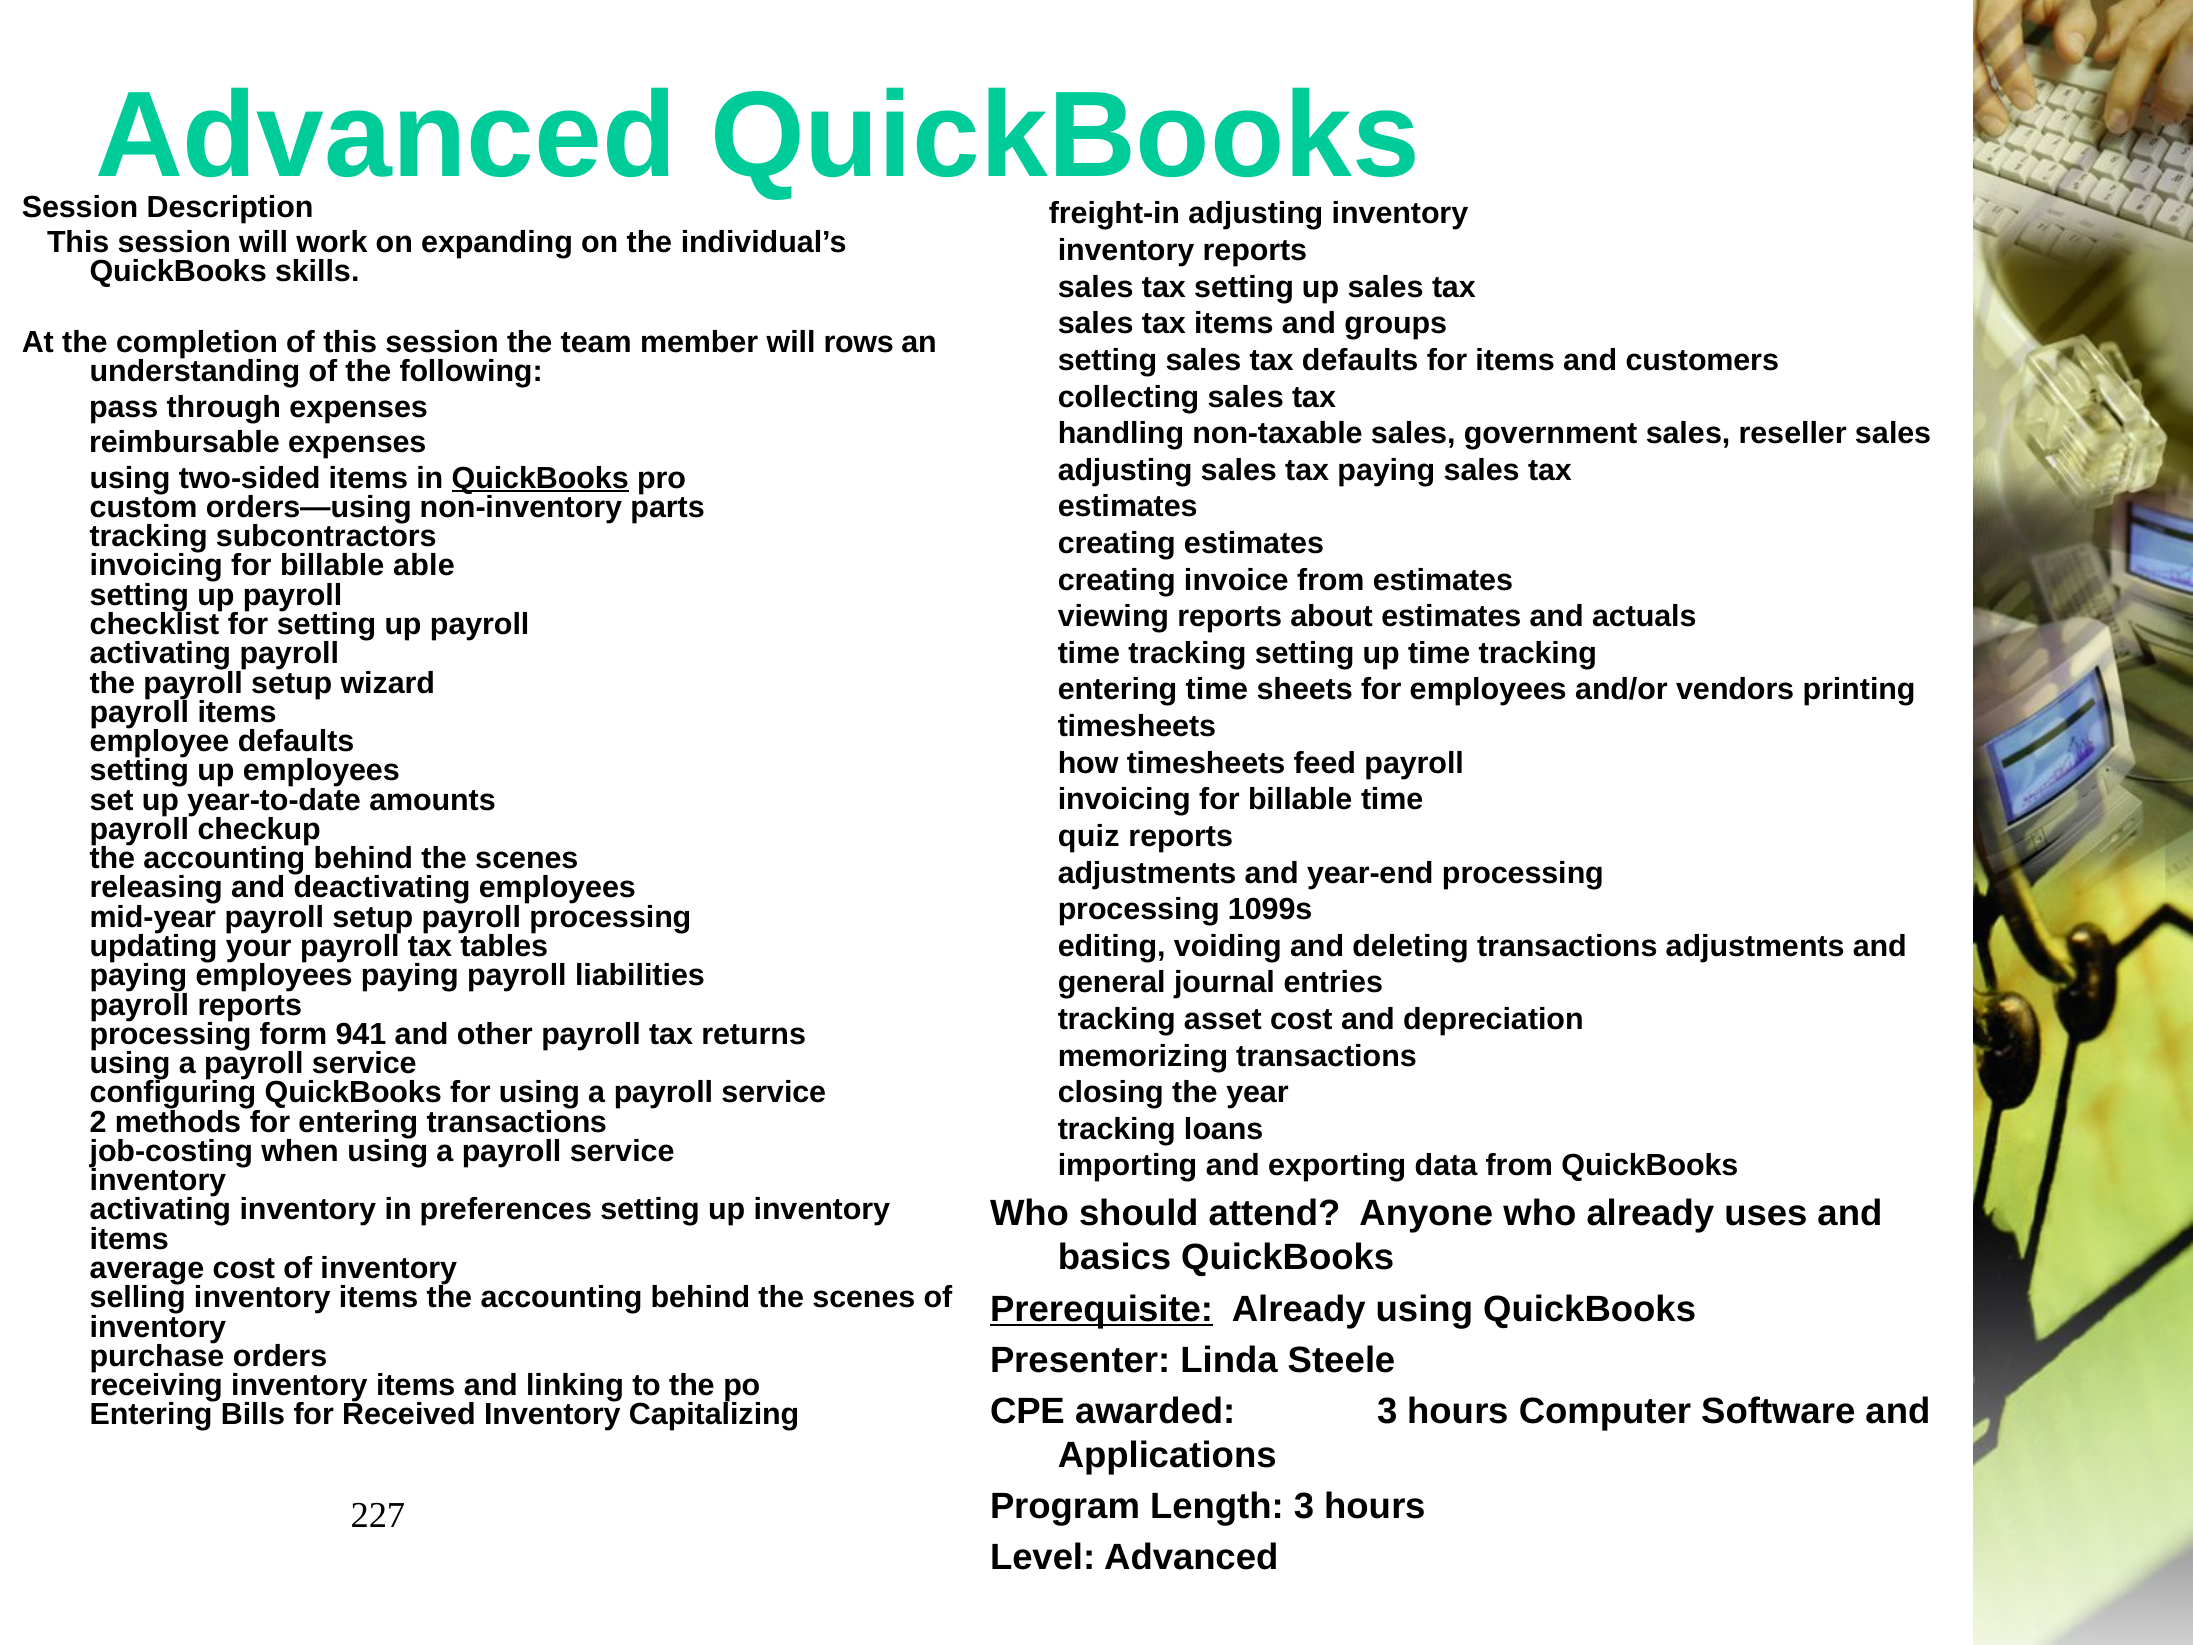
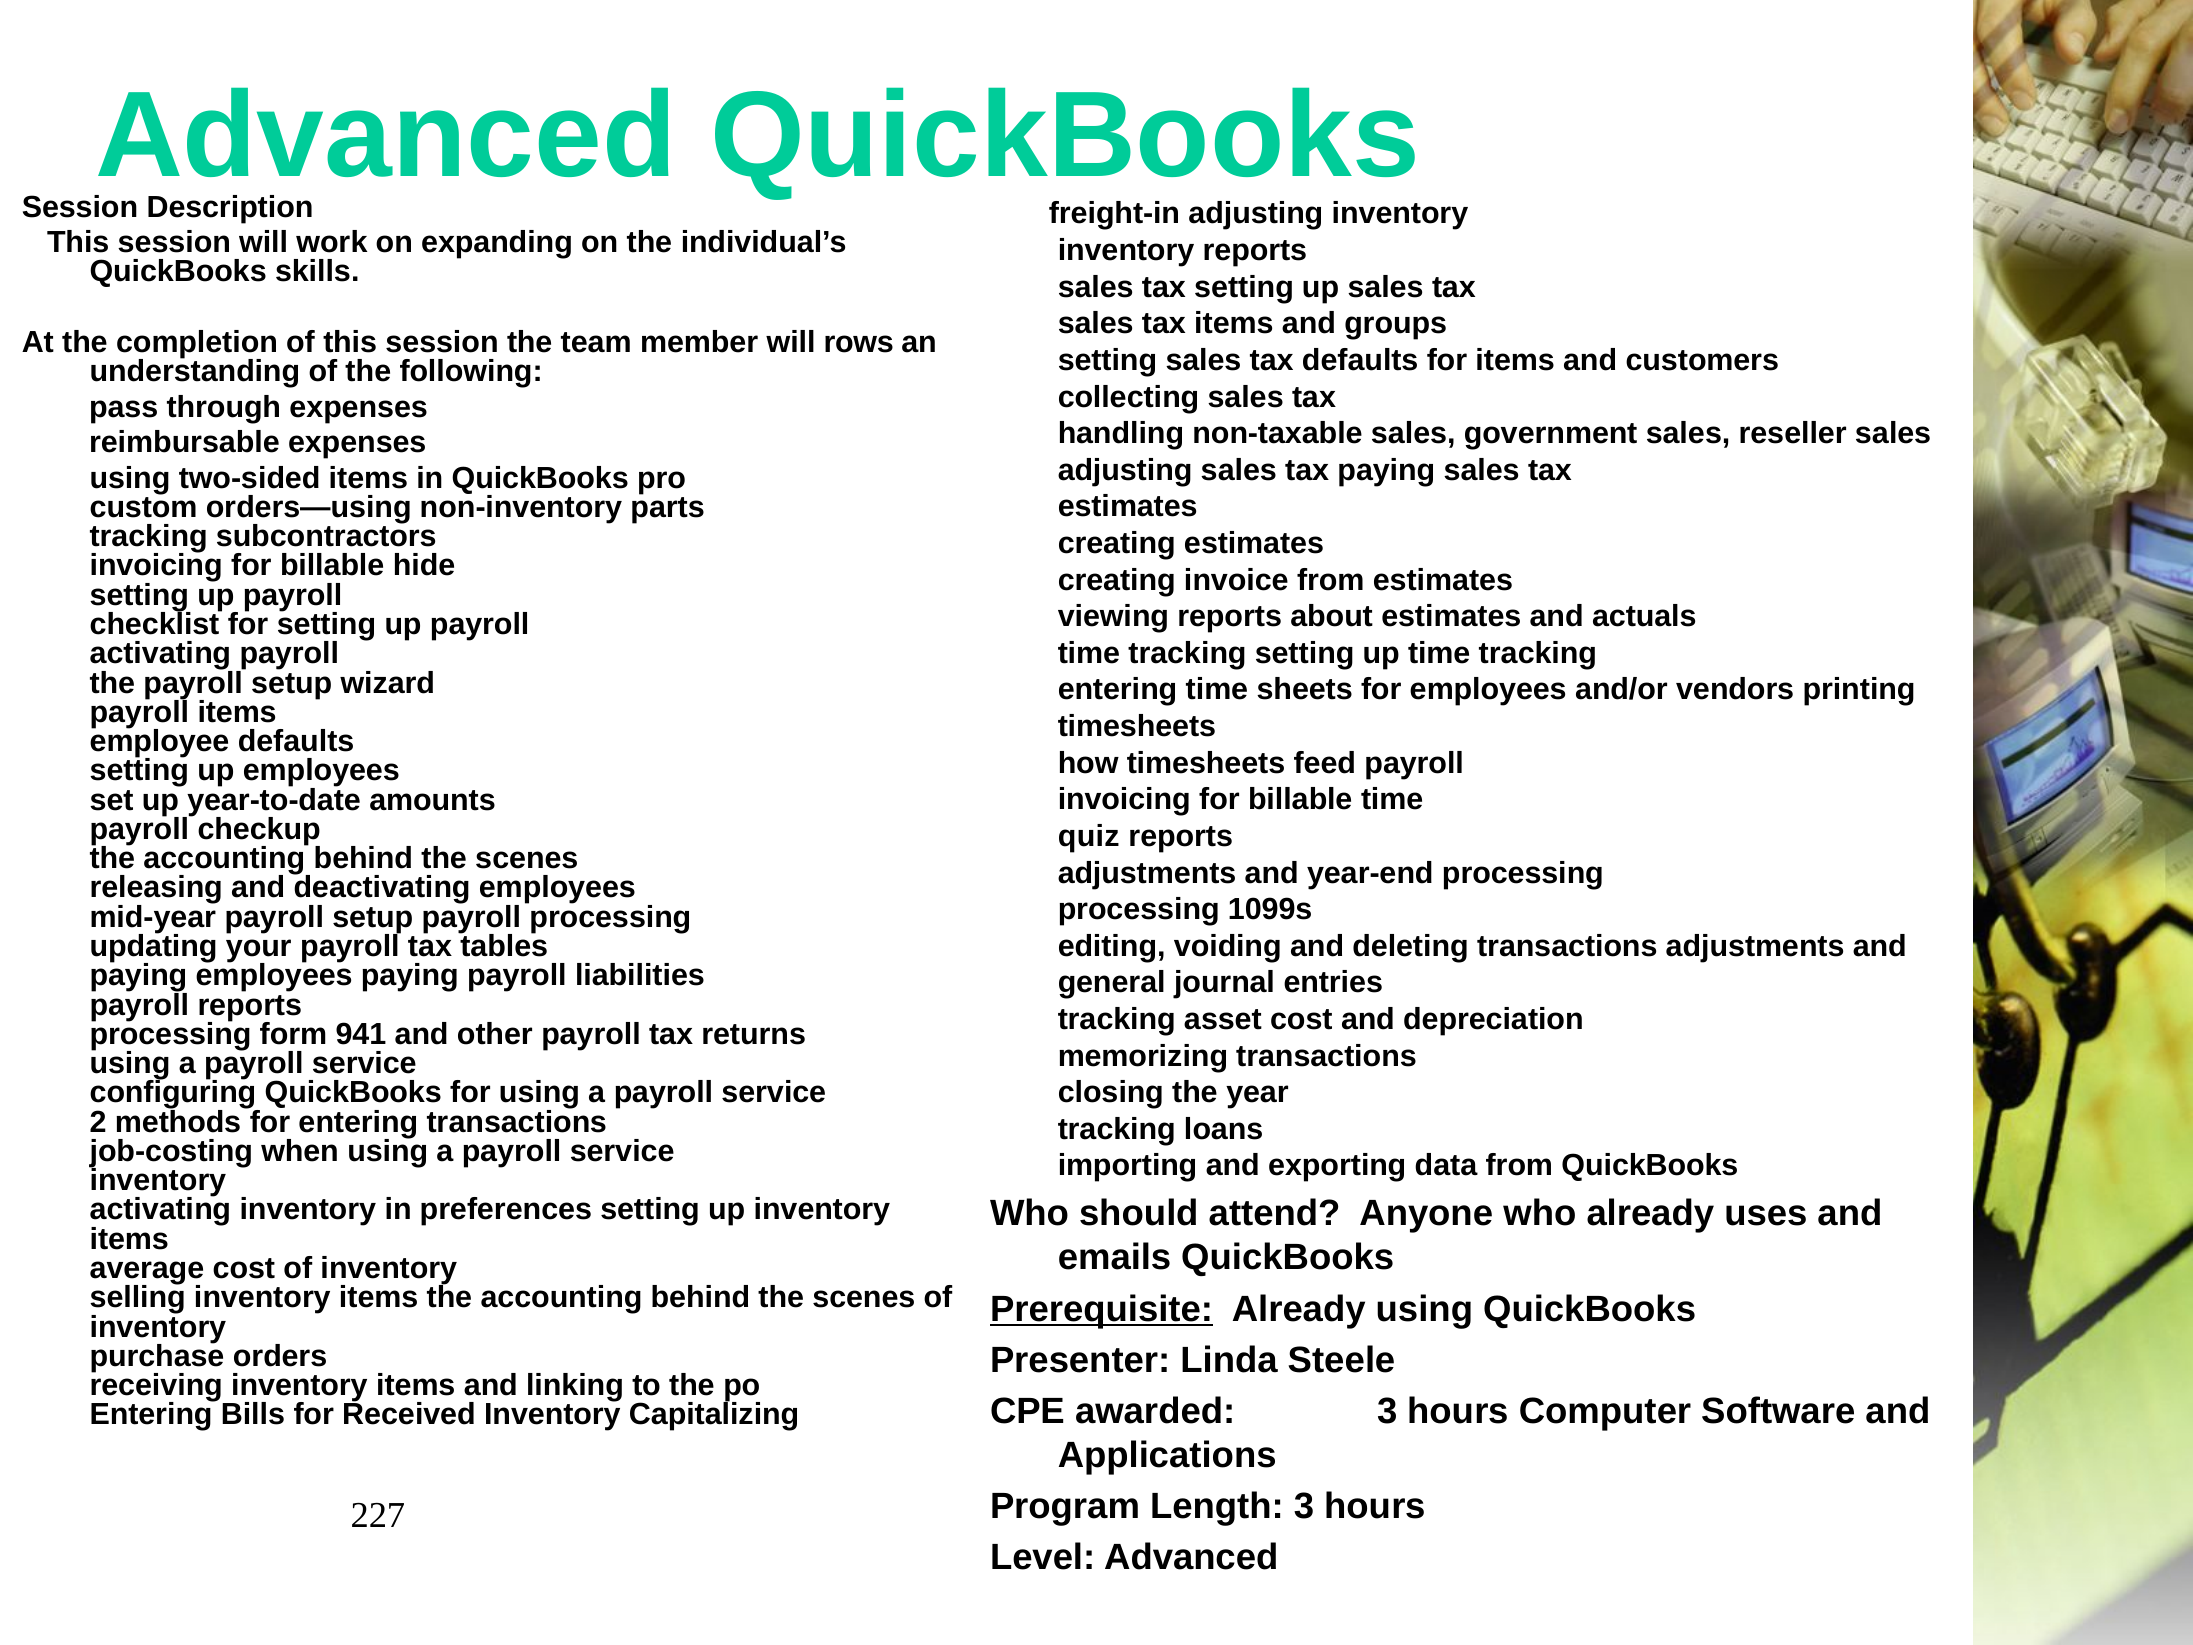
QuickBooks at (540, 478) underline: present -> none
able: able -> hide
basics: basics -> emails
